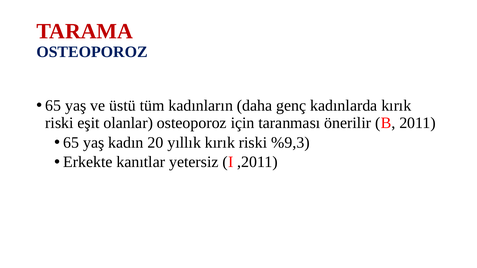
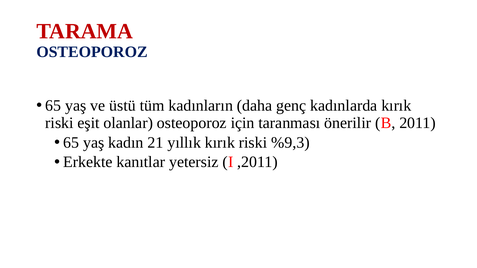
20: 20 -> 21
